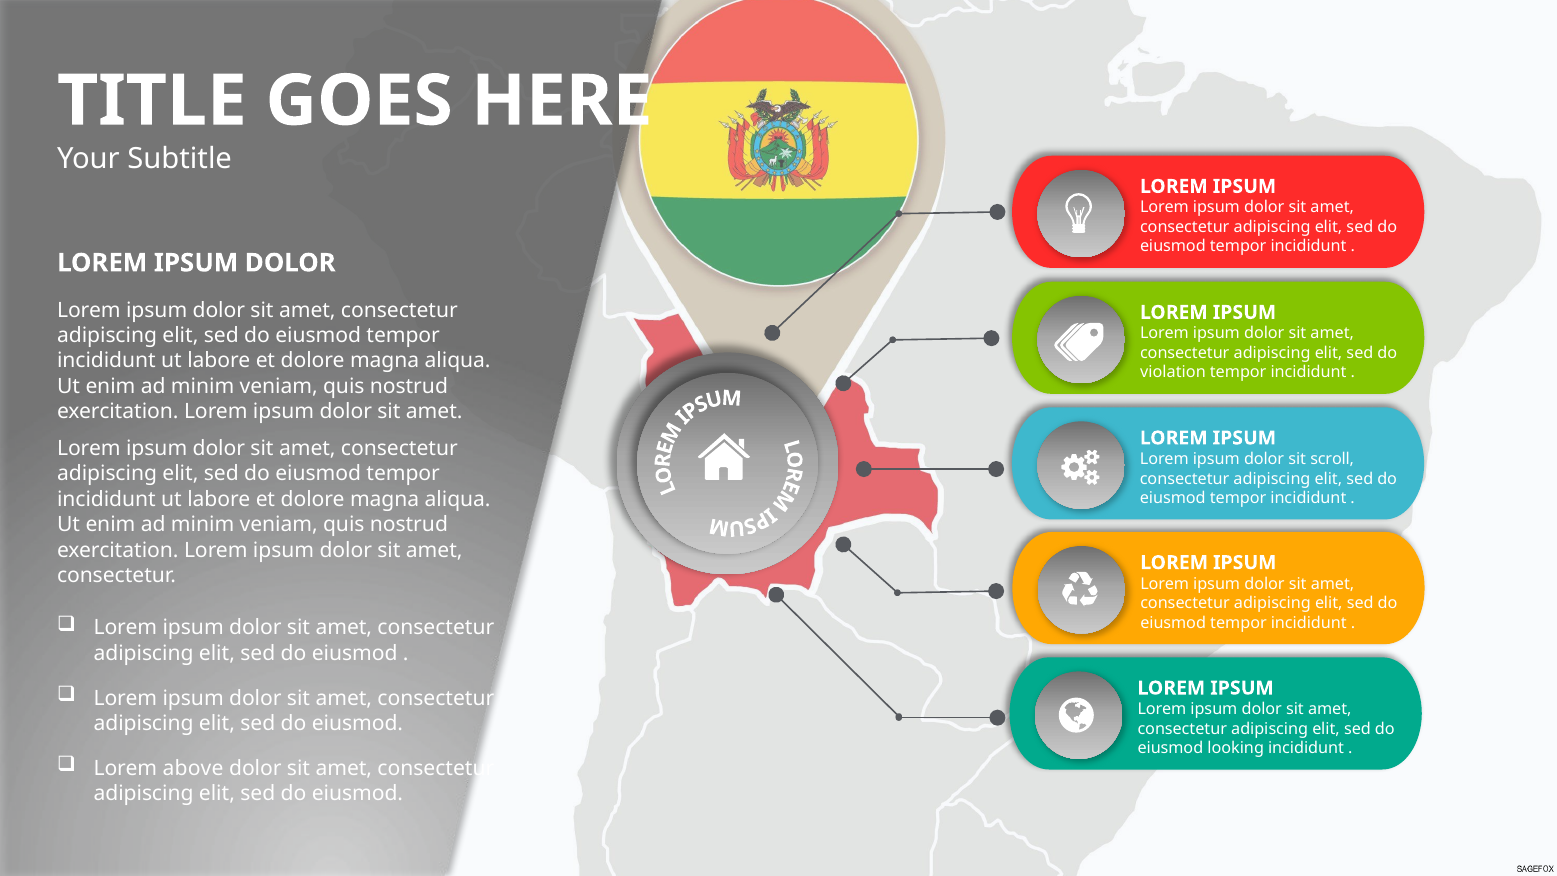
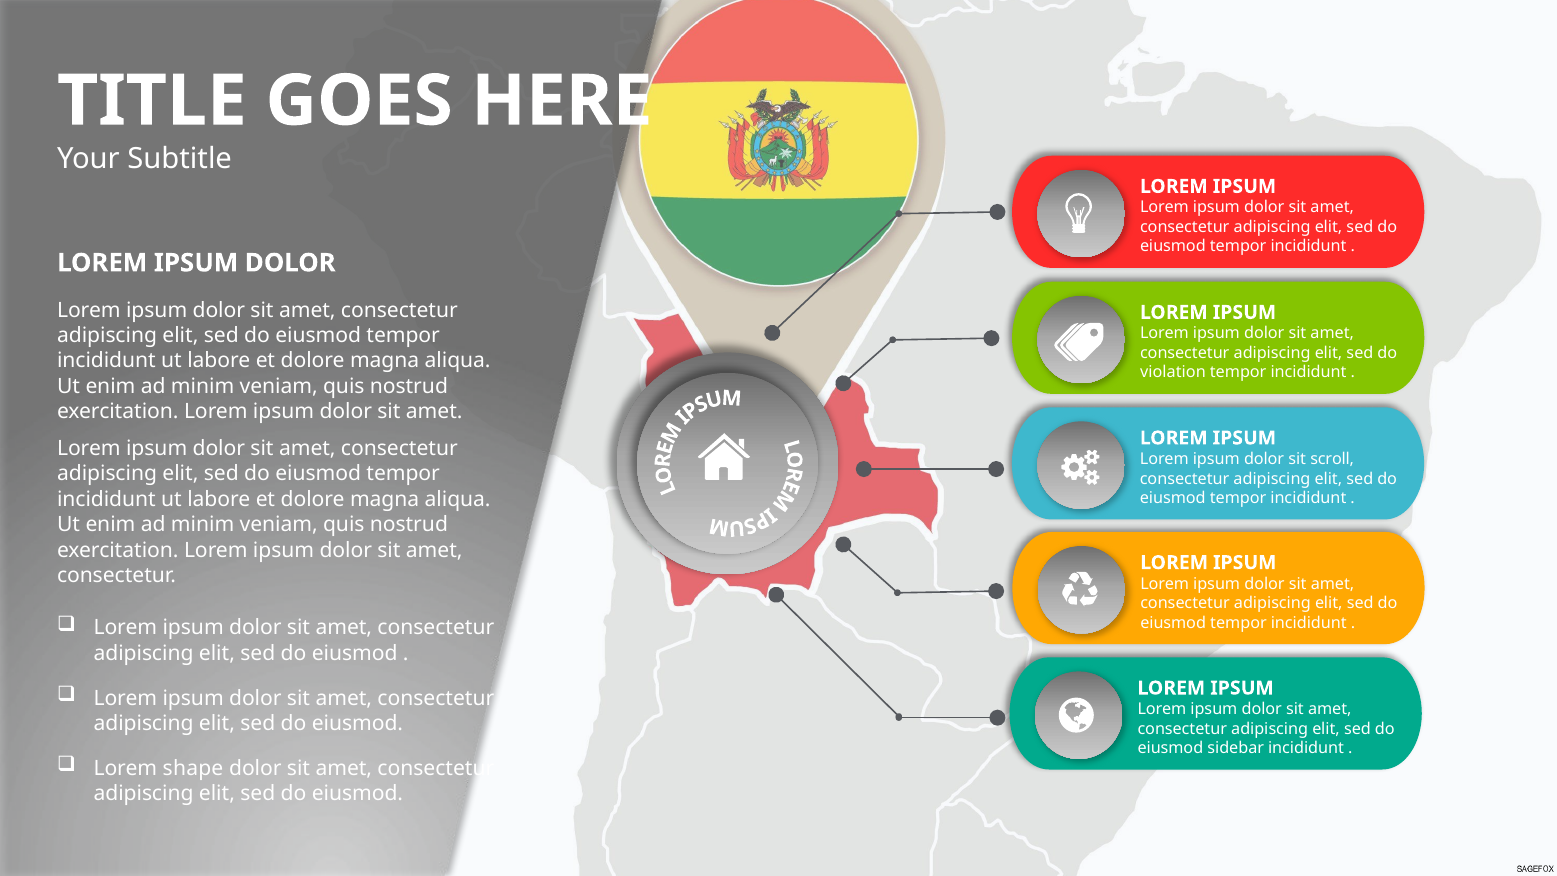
looking: looking -> sidebar
above: above -> shape
